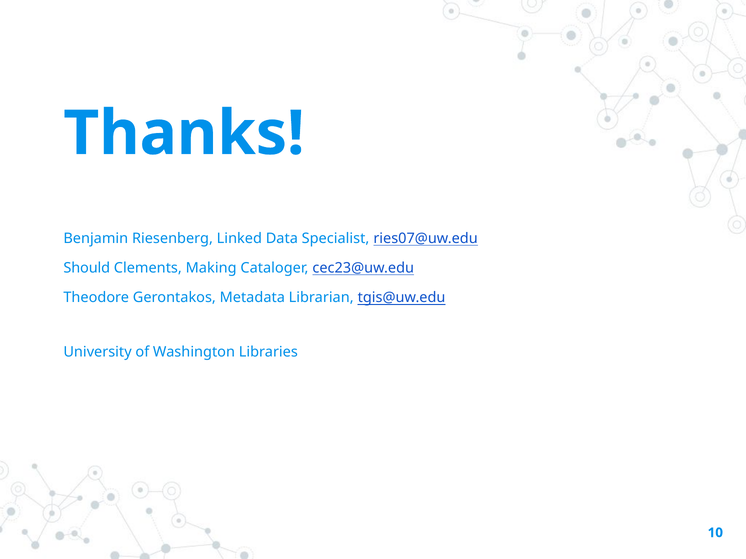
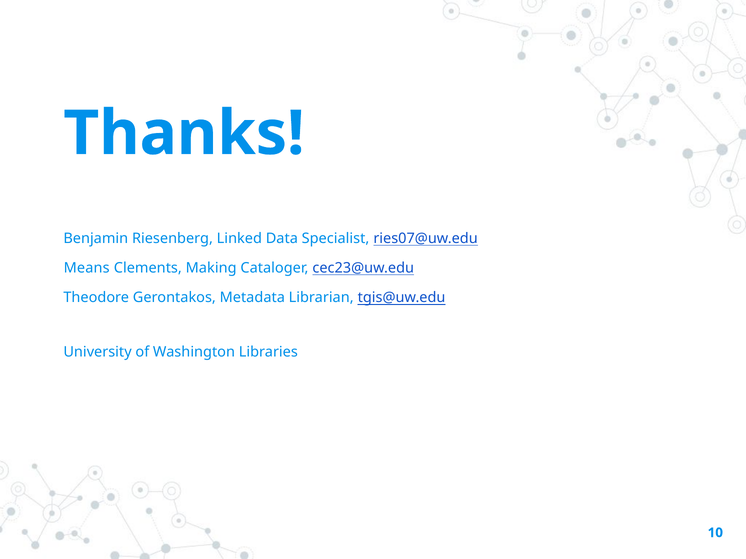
Should: Should -> Means
